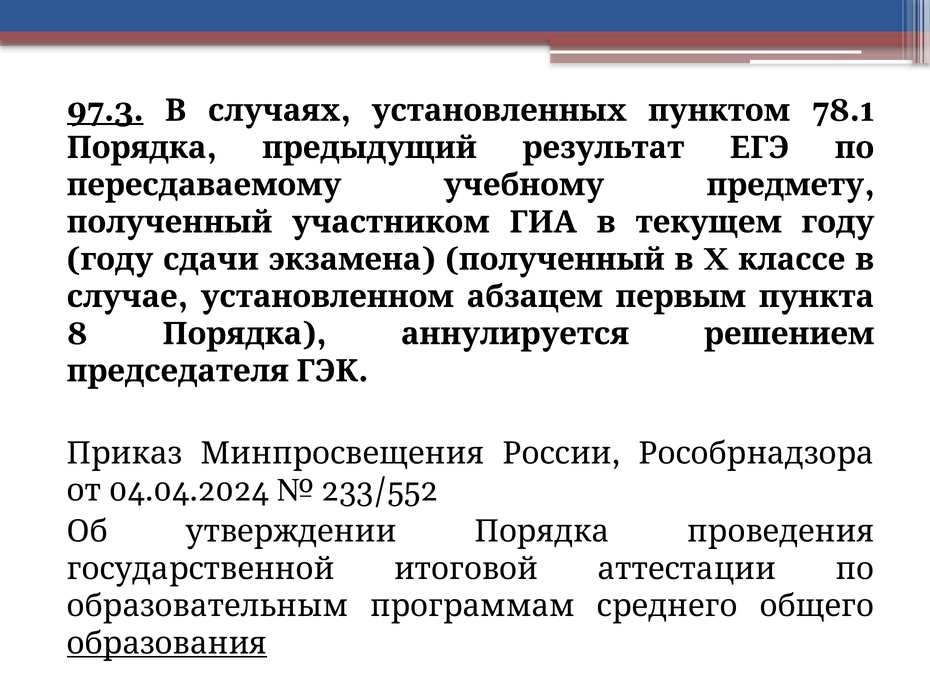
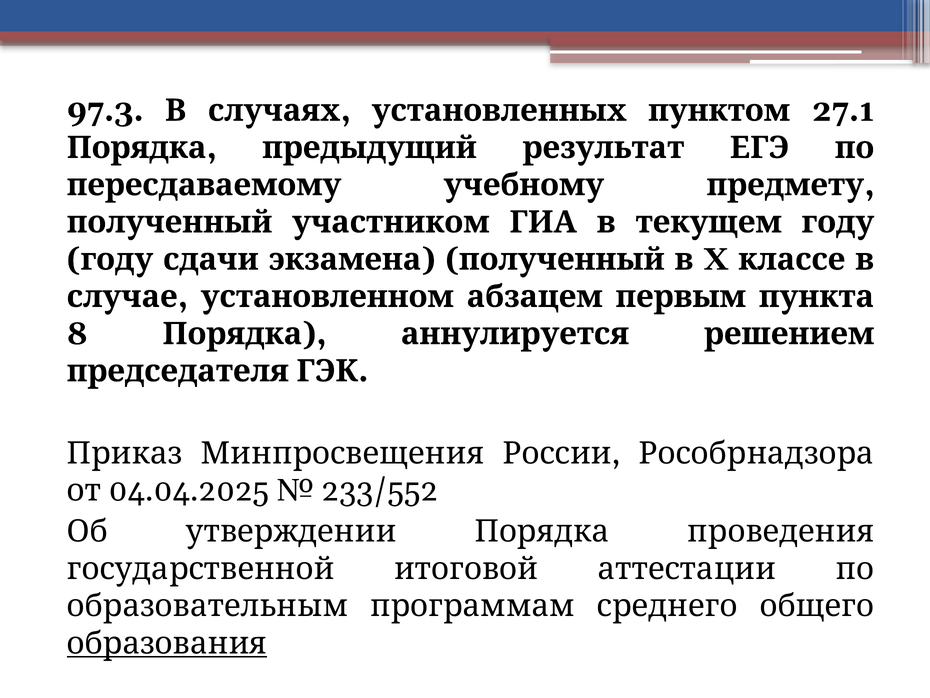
97.3 underline: present -> none
78.1: 78.1 -> 27.1
04.04.2024: 04.04.2024 -> 04.04.2025
